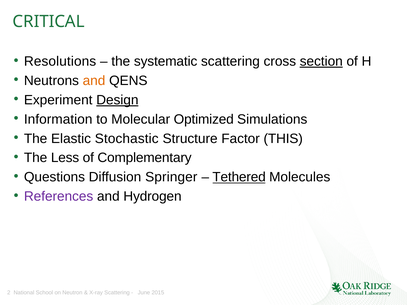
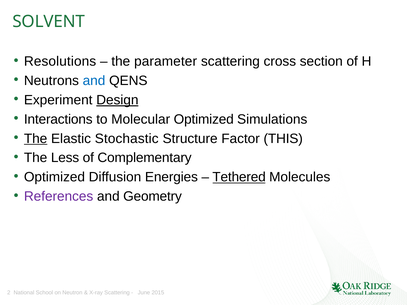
CRITICAL: CRITICAL -> SOLVENT
systematic: systematic -> parameter
section underline: present -> none
and at (94, 81) colour: orange -> blue
Information: Information -> Interactions
The at (36, 139) underline: none -> present
Questions at (54, 177): Questions -> Optimized
Springer: Springer -> Energies
Hydrogen: Hydrogen -> Geometry
